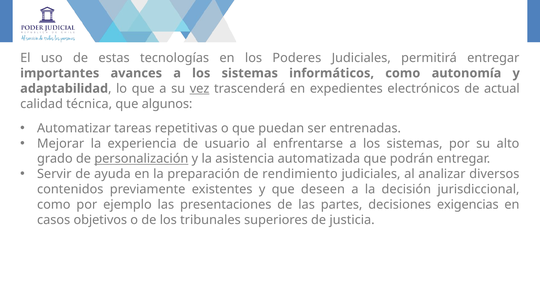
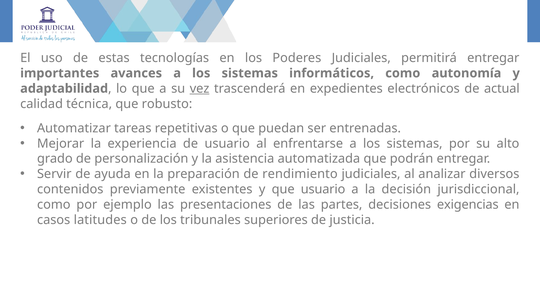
algunos: algunos -> robusto
personalización underline: present -> none
que deseen: deseen -> usuario
objetivos: objetivos -> latitudes
